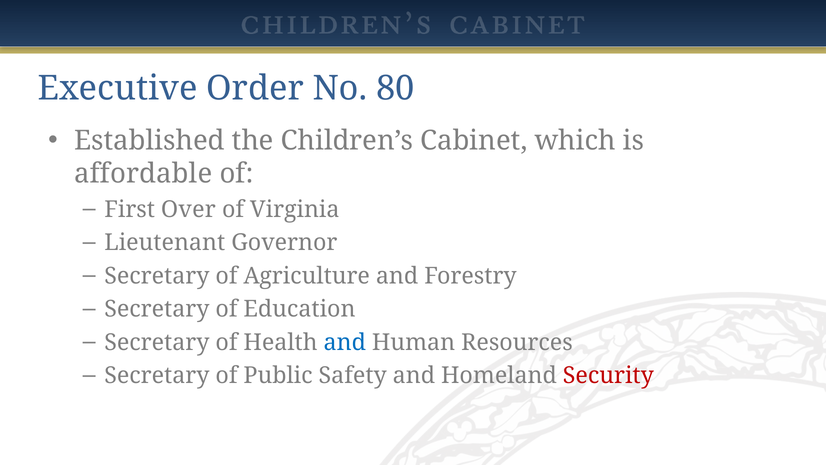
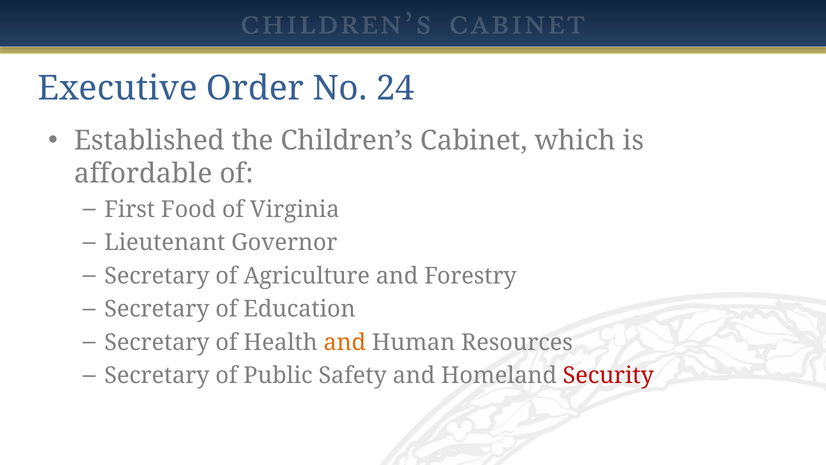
80: 80 -> 24
Over: Over -> Food
and at (345, 342) colour: blue -> orange
